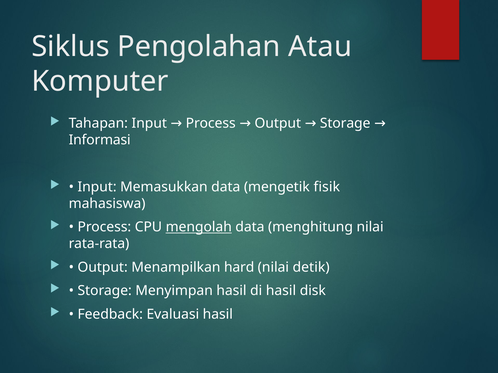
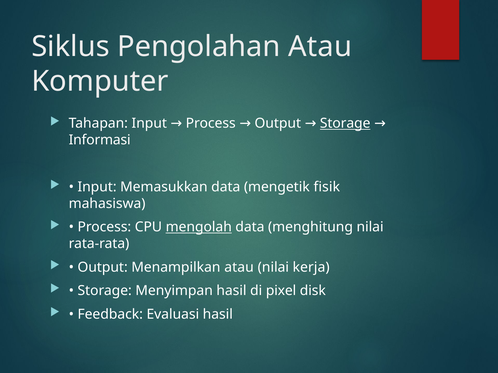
Storage at (345, 124) underline: none -> present
Menampilkan hard: hard -> atau
detik: detik -> kerja
di hasil: hasil -> pixel
